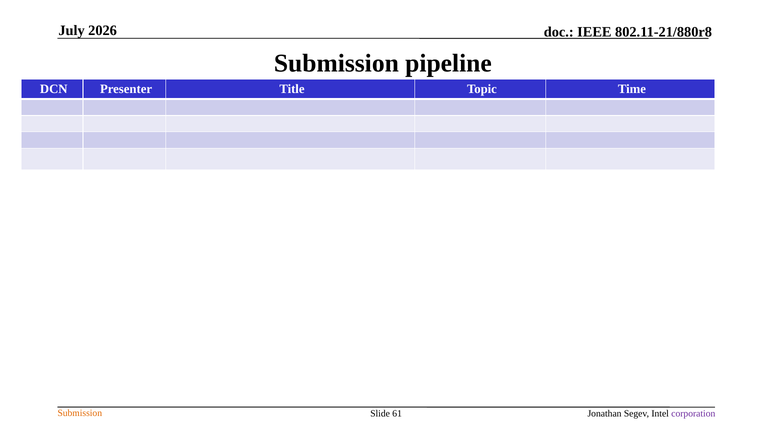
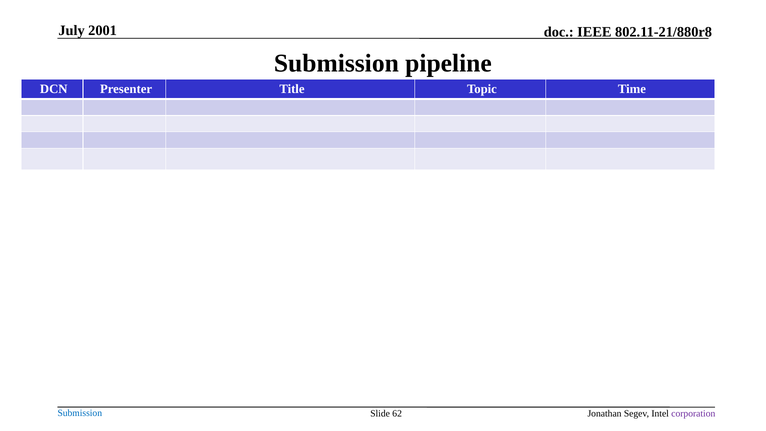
2026: 2026 -> 2001
Submission at (80, 413) colour: orange -> blue
61: 61 -> 62
